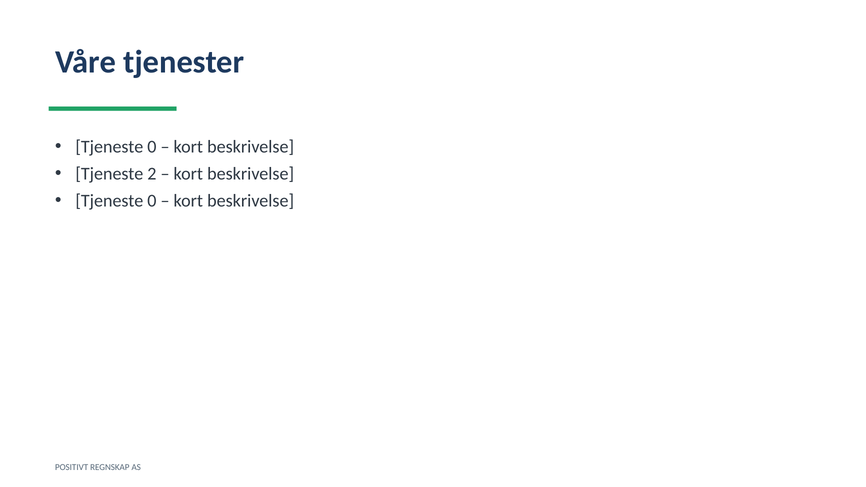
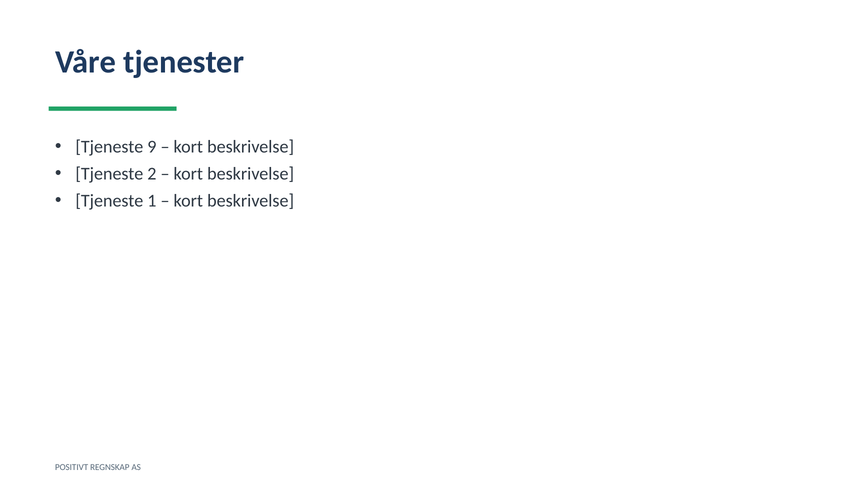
0 at (152, 147): 0 -> 9
0 at (152, 201): 0 -> 1
